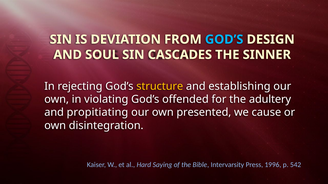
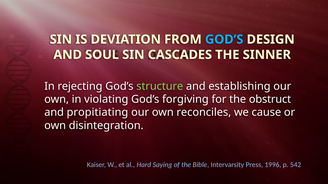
structure colour: yellow -> light green
offended: offended -> forgiving
adultery: adultery -> obstruct
presented: presented -> reconciles
